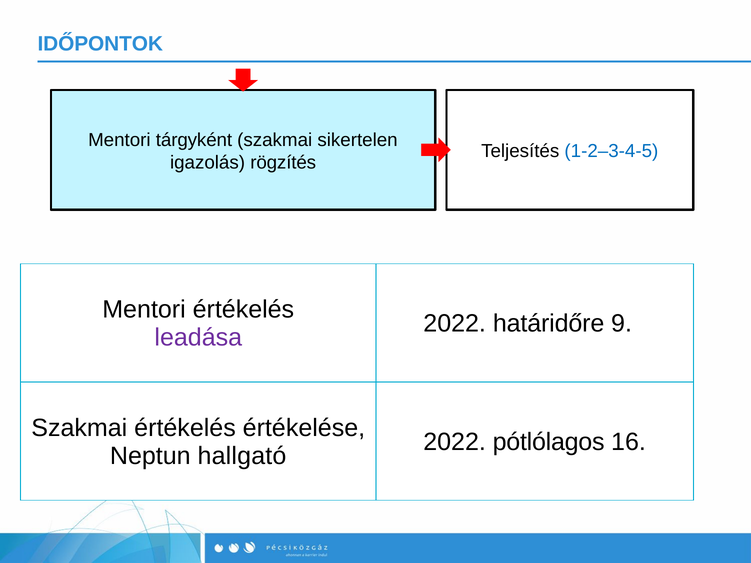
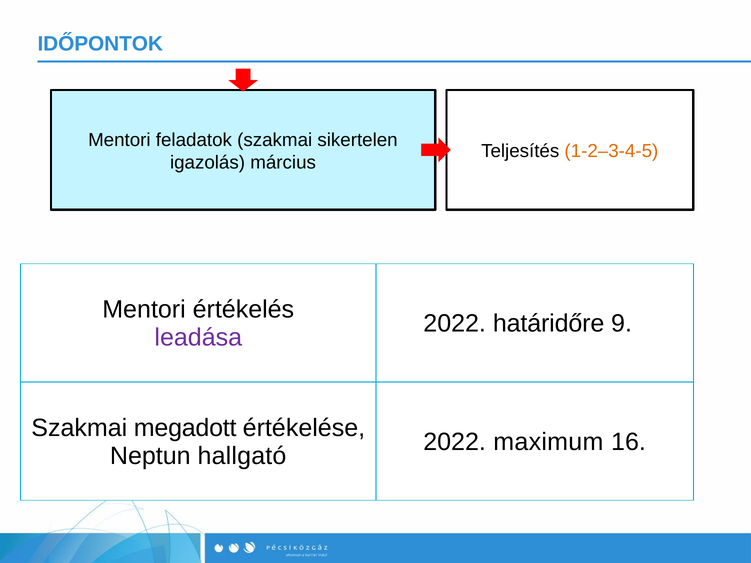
tárgyként: tárgyként -> feladatok
1-2–3-4-5 colour: blue -> orange
rögzítés: rögzítés -> március
Szakmai értékelés: értékelés -> megadott
pótlólagos: pótlólagos -> maximum
